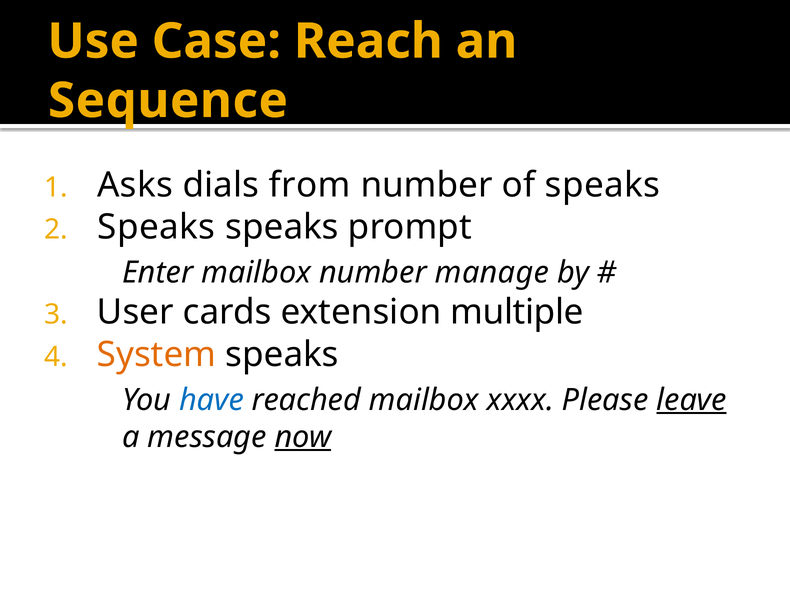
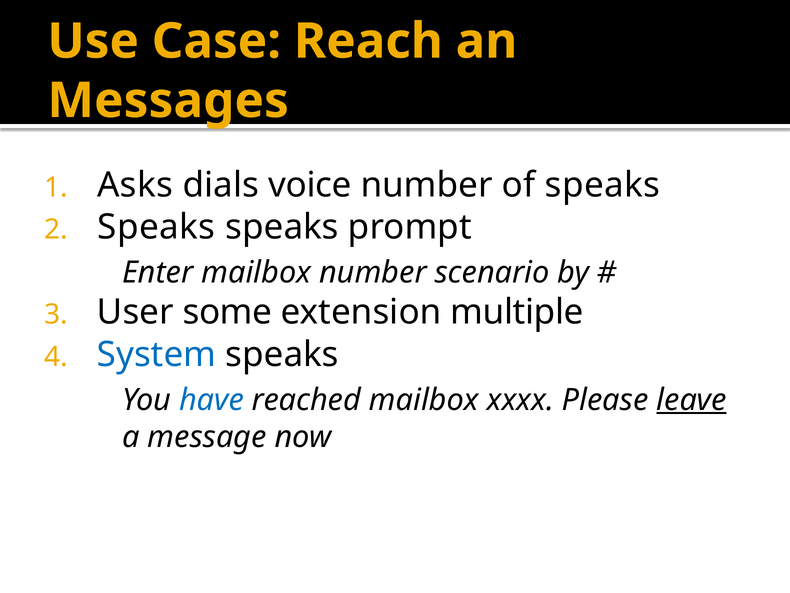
Sequence: Sequence -> Messages
from: from -> voice
manage: manage -> scenario
cards: cards -> some
System colour: orange -> blue
now underline: present -> none
